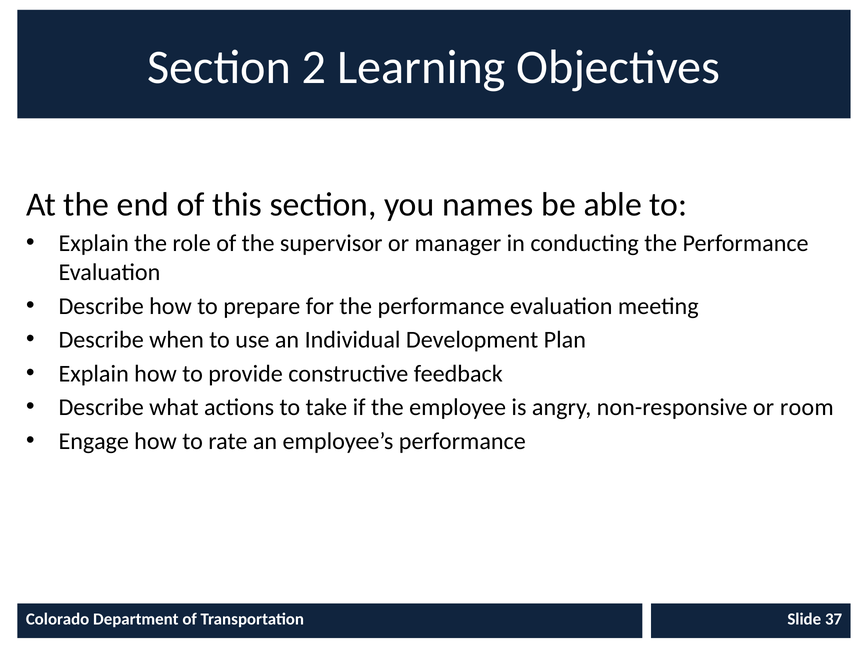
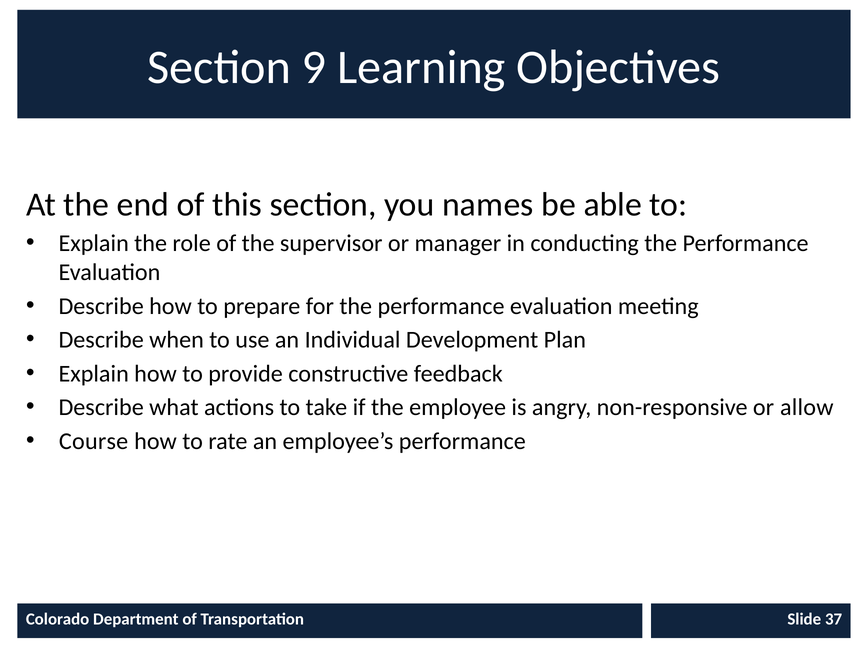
2: 2 -> 9
room: room -> allow
Engage: Engage -> Course
